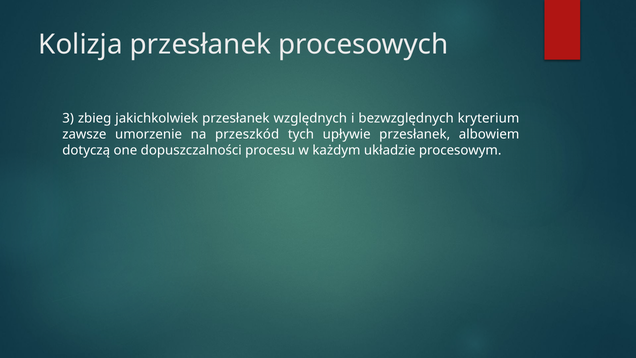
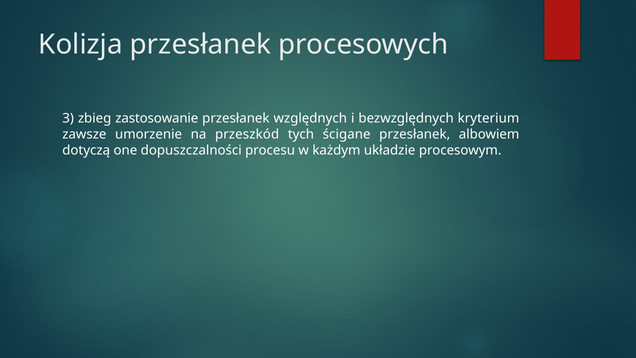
jakichkolwiek: jakichkolwiek -> zastosowanie
upływie: upływie -> ścigane
